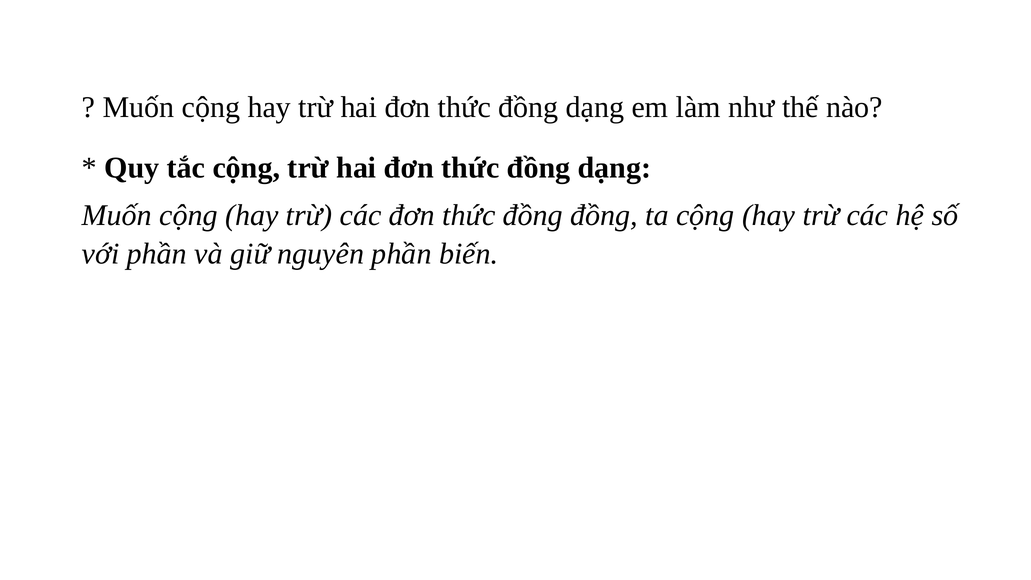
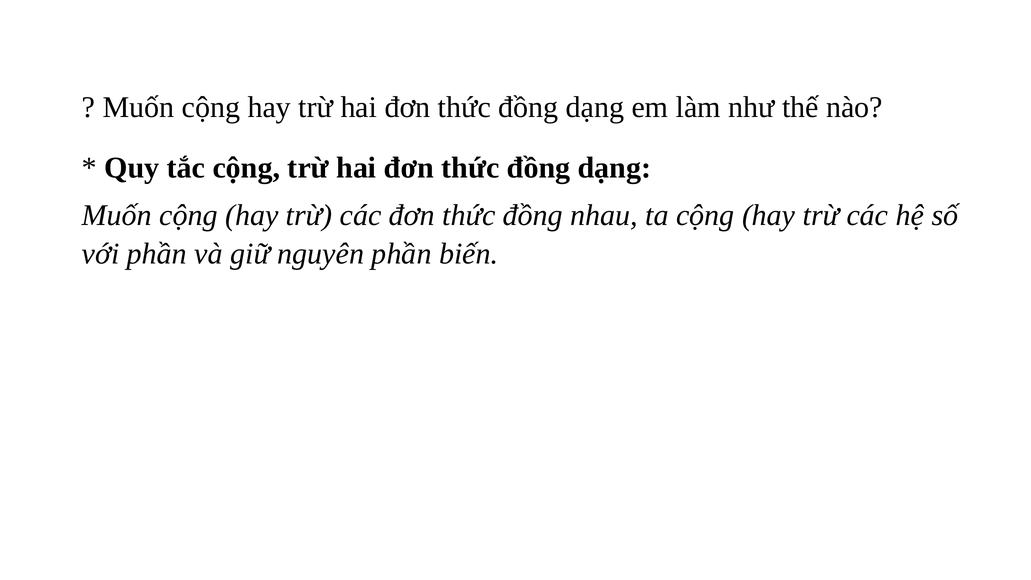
đồng đồng: đồng -> nhau
